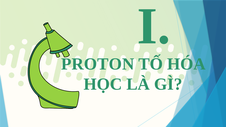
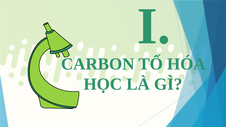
PROTON: PROTON -> CARBON
